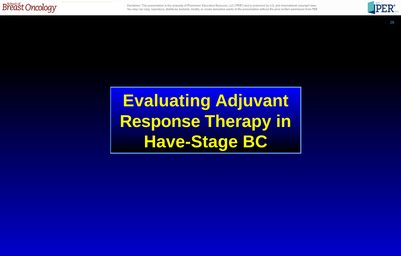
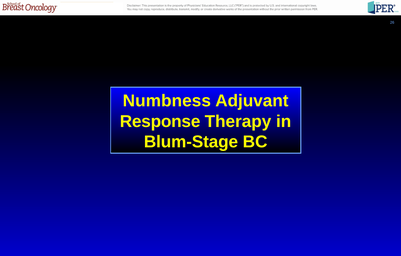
Evaluating: Evaluating -> Numbness
Have-Stage: Have-Stage -> Blum-Stage
